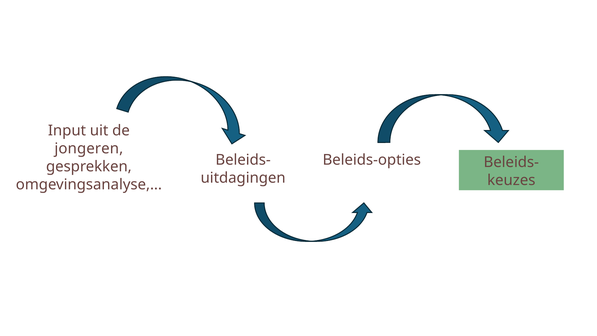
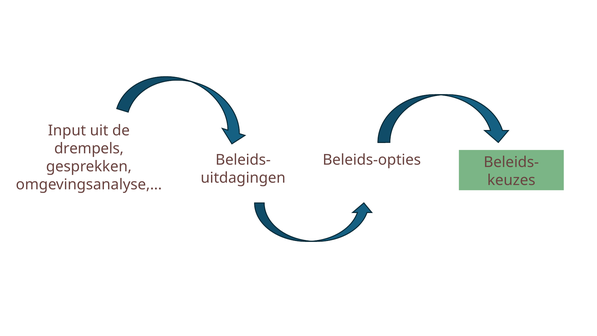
jongeren: jongeren -> drempels
